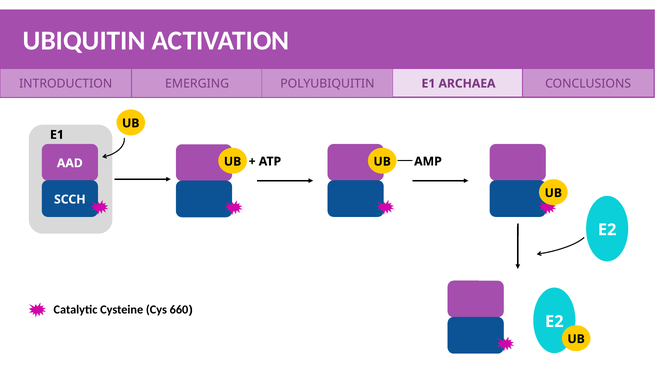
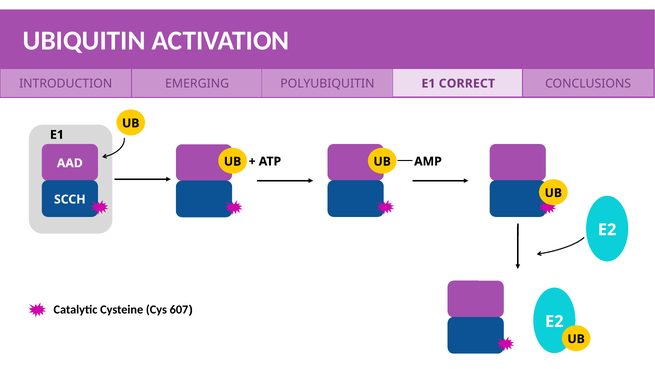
ARCHAEA: ARCHAEA -> CORRECT
660: 660 -> 607
